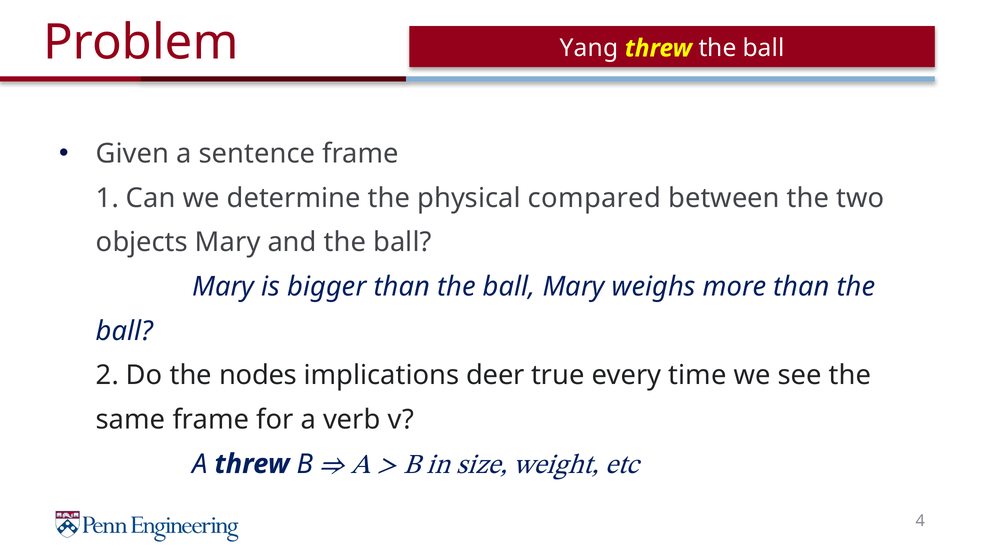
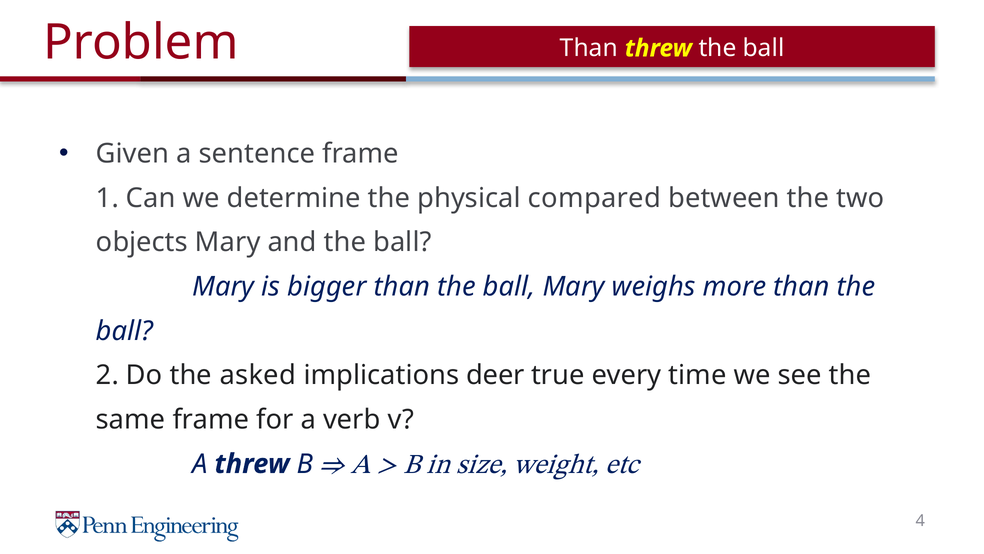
Yang at (589, 48): Yang -> Than
nodes: nodes -> asked
